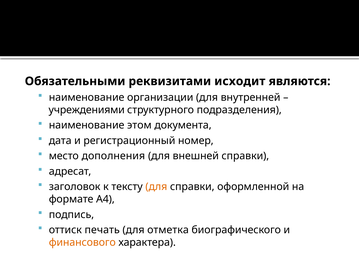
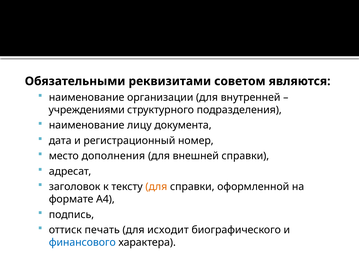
исходит: исходит -> советом
этом: этом -> лицу
отметка: отметка -> исходит
финансового colour: orange -> blue
